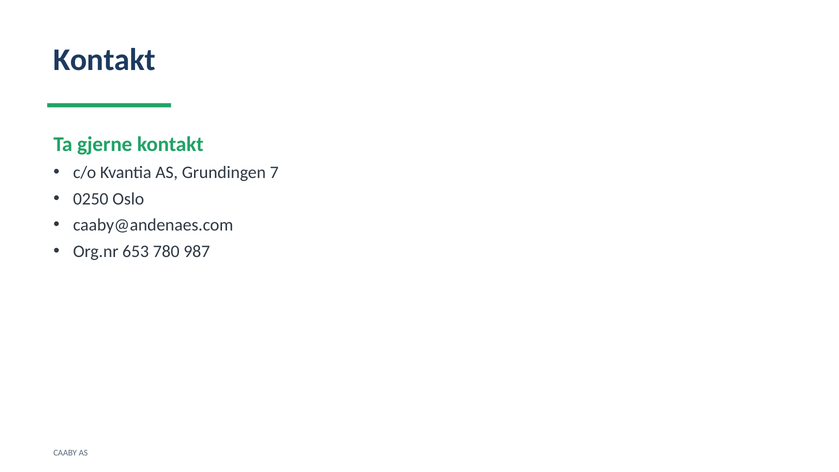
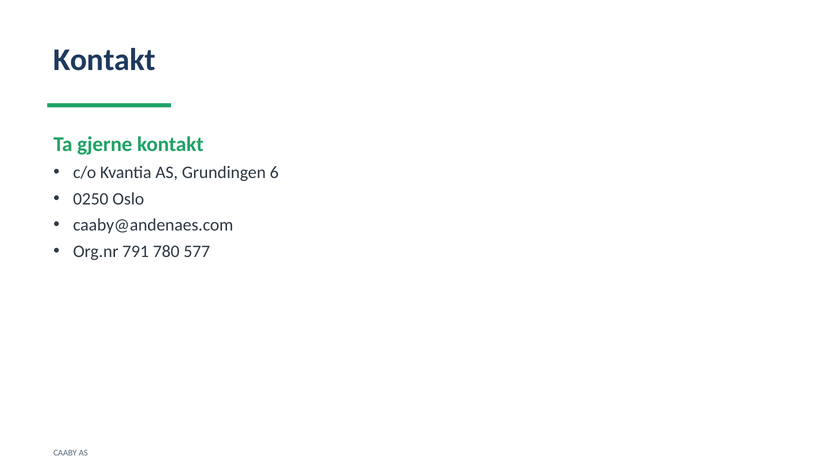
7: 7 -> 6
653: 653 -> 791
987: 987 -> 577
